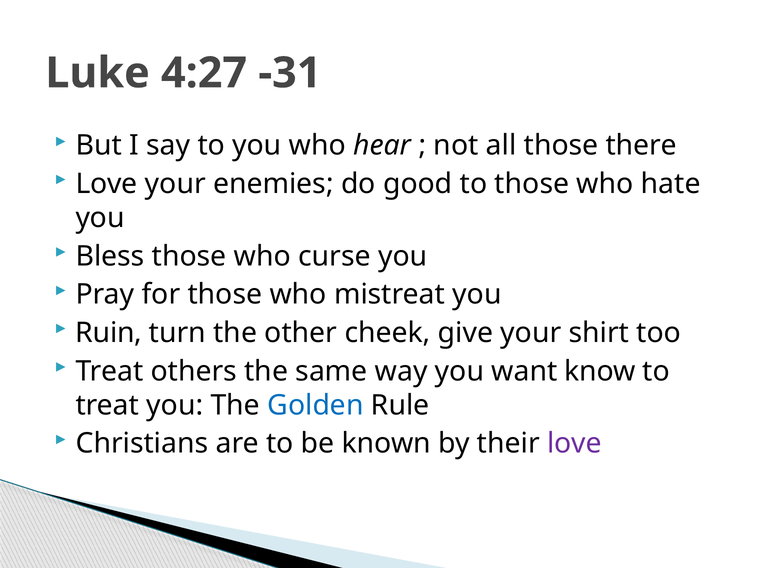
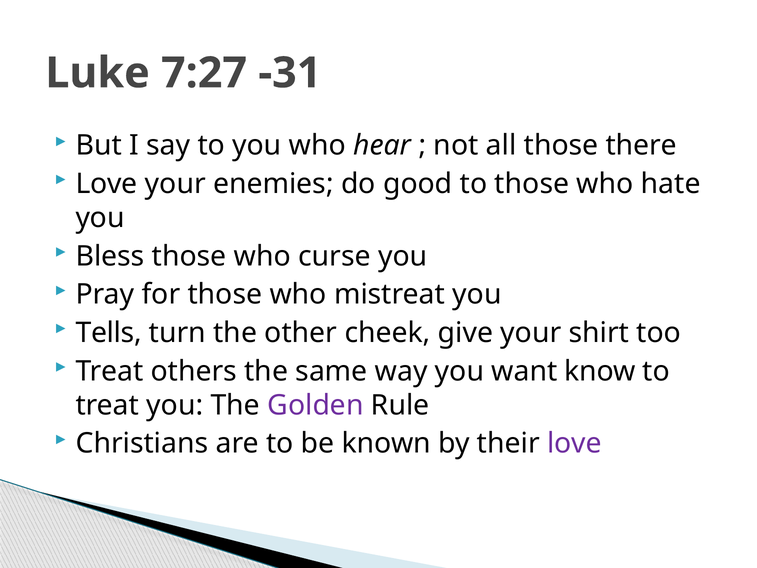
4:27: 4:27 -> 7:27
Ruin: Ruin -> Tells
Golden colour: blue -> purple
